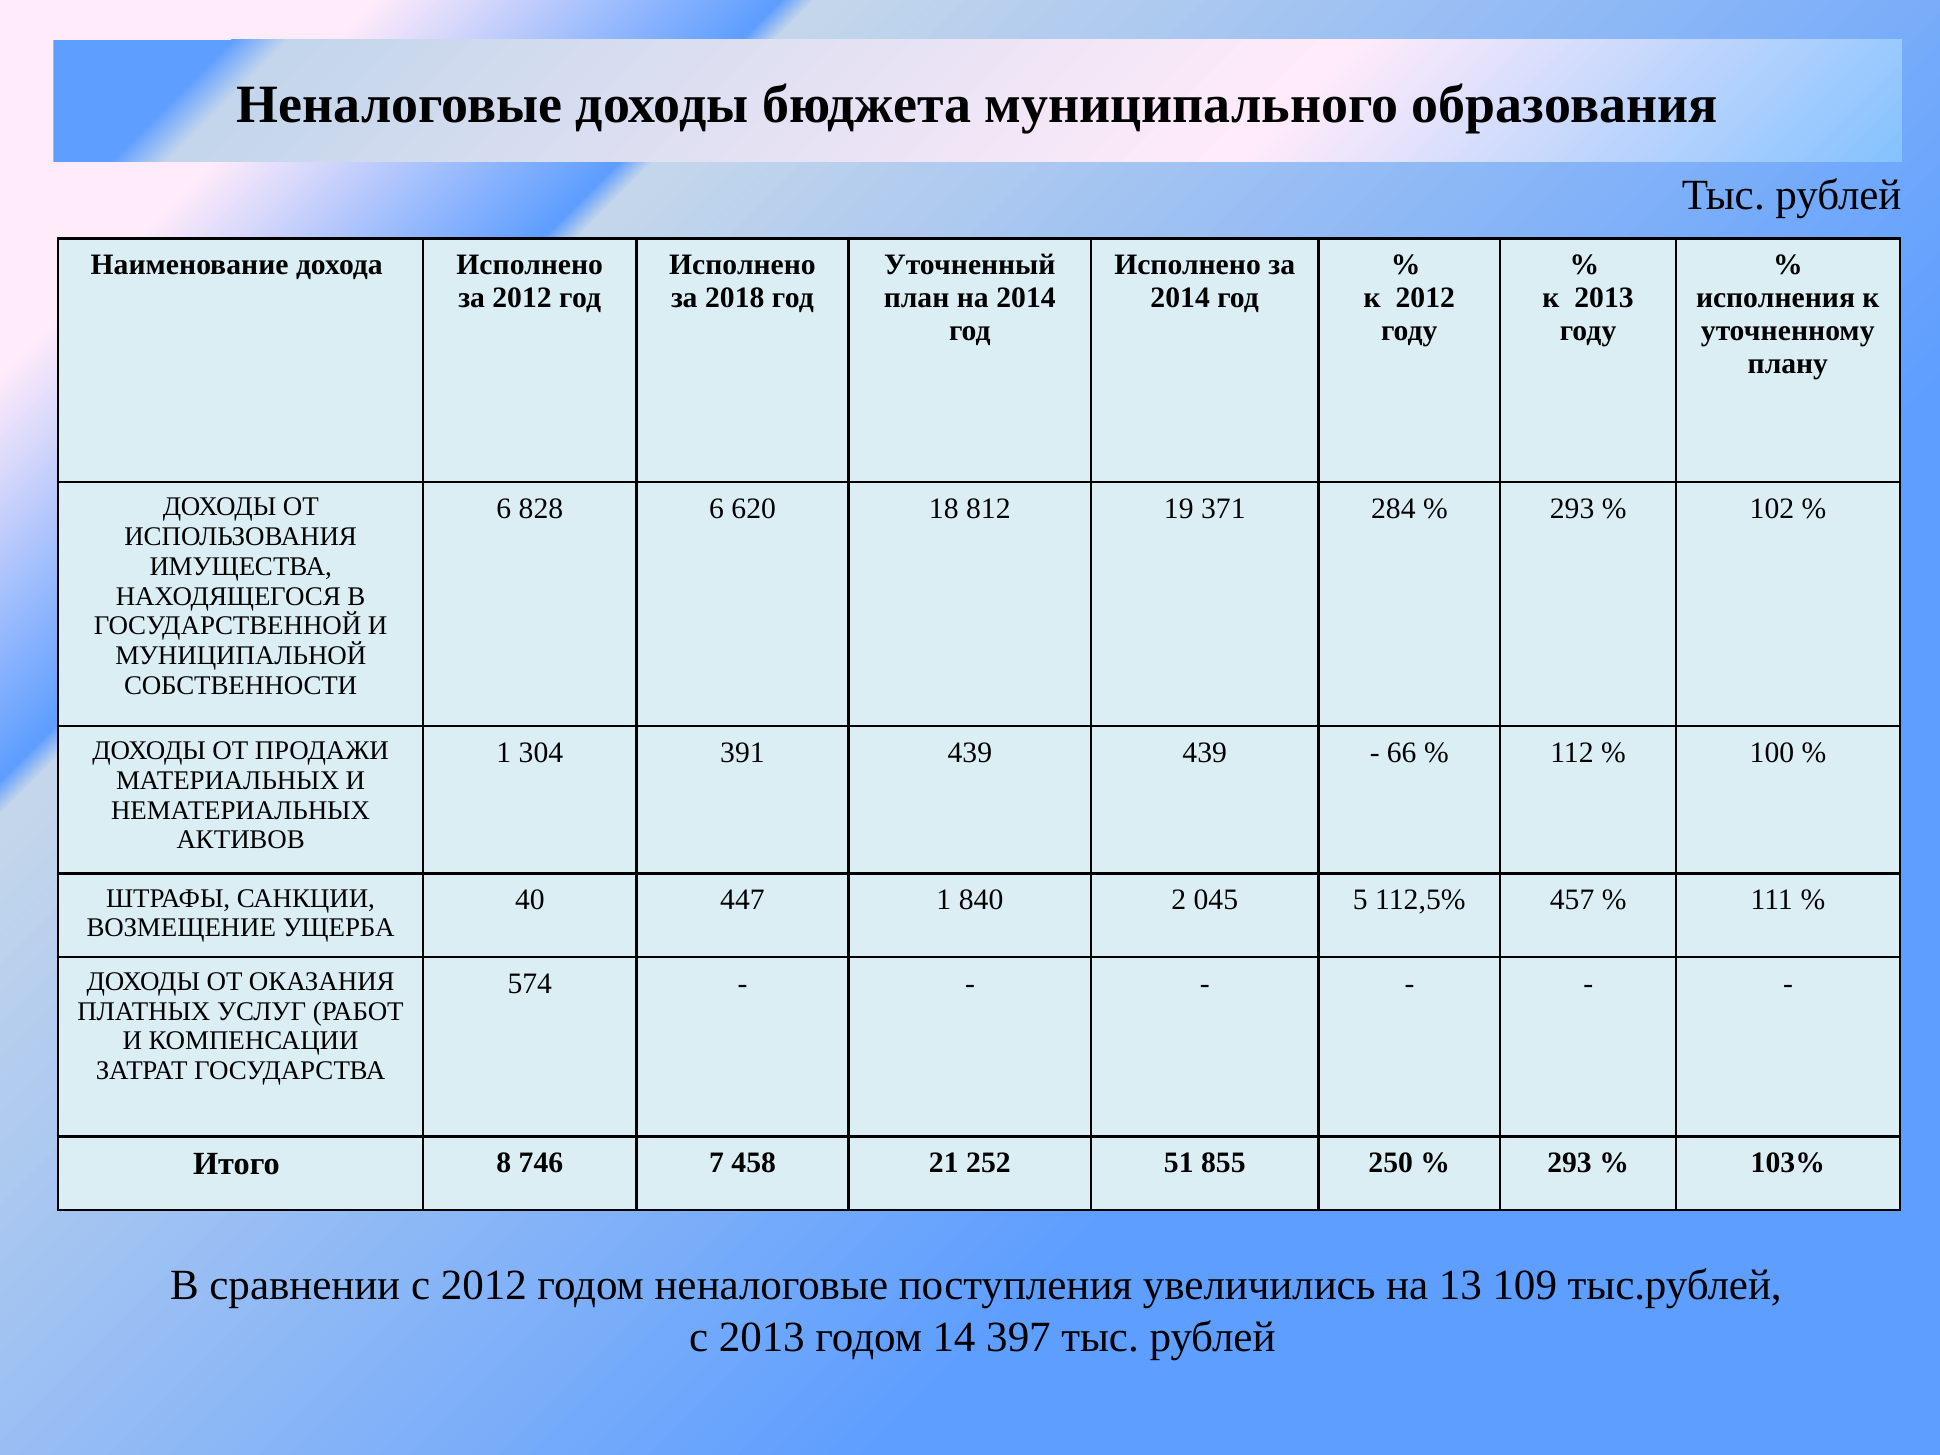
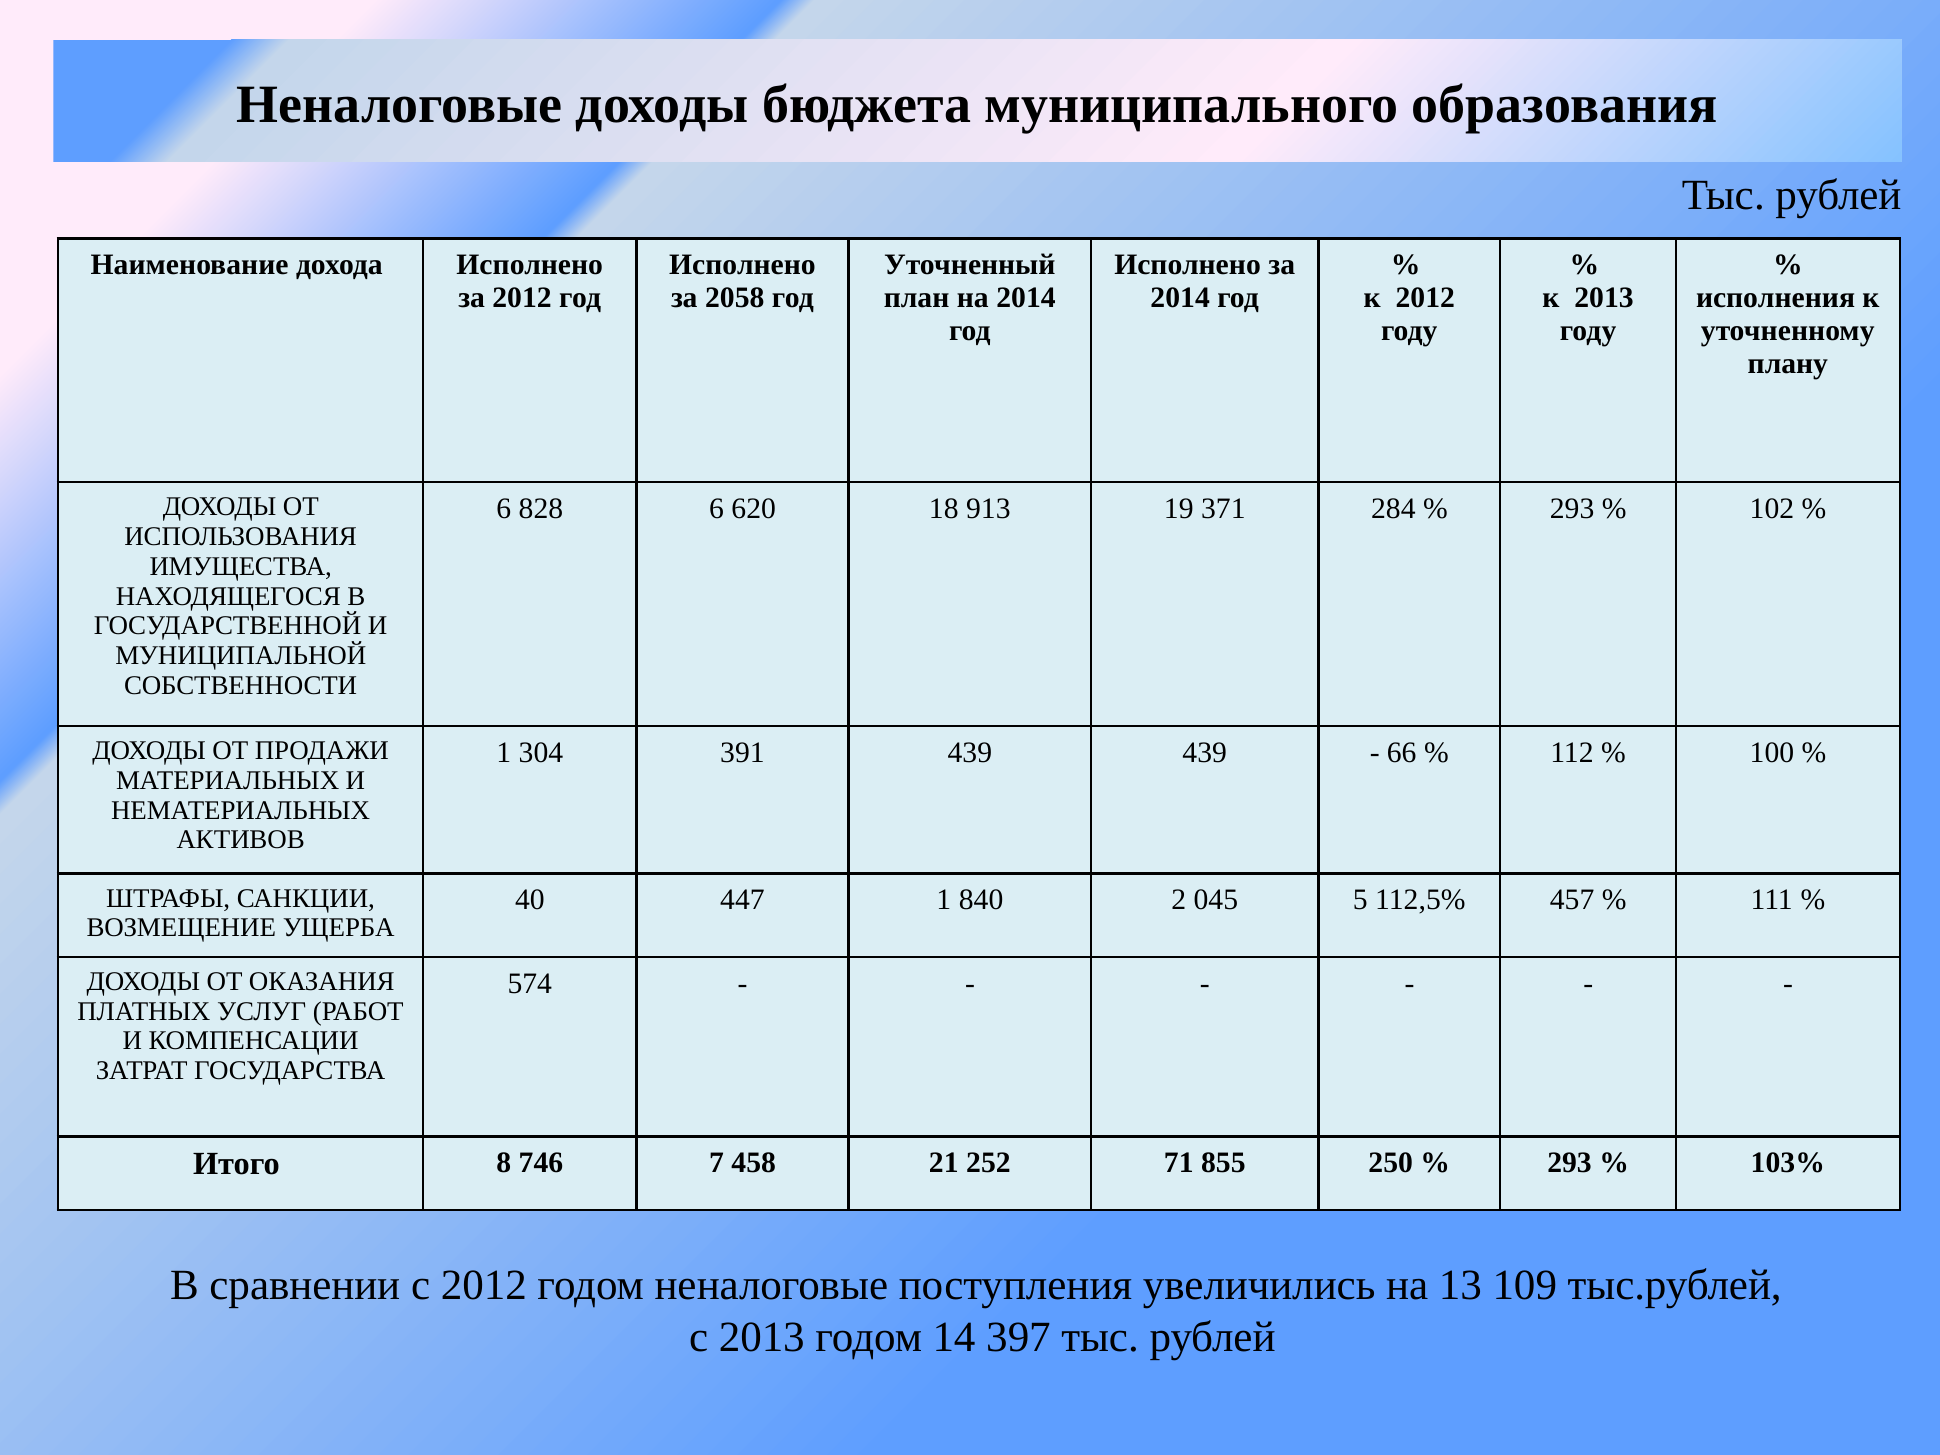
2018: 2018 -> 2058
812: 812 -> 913
51: 51 -> 71
